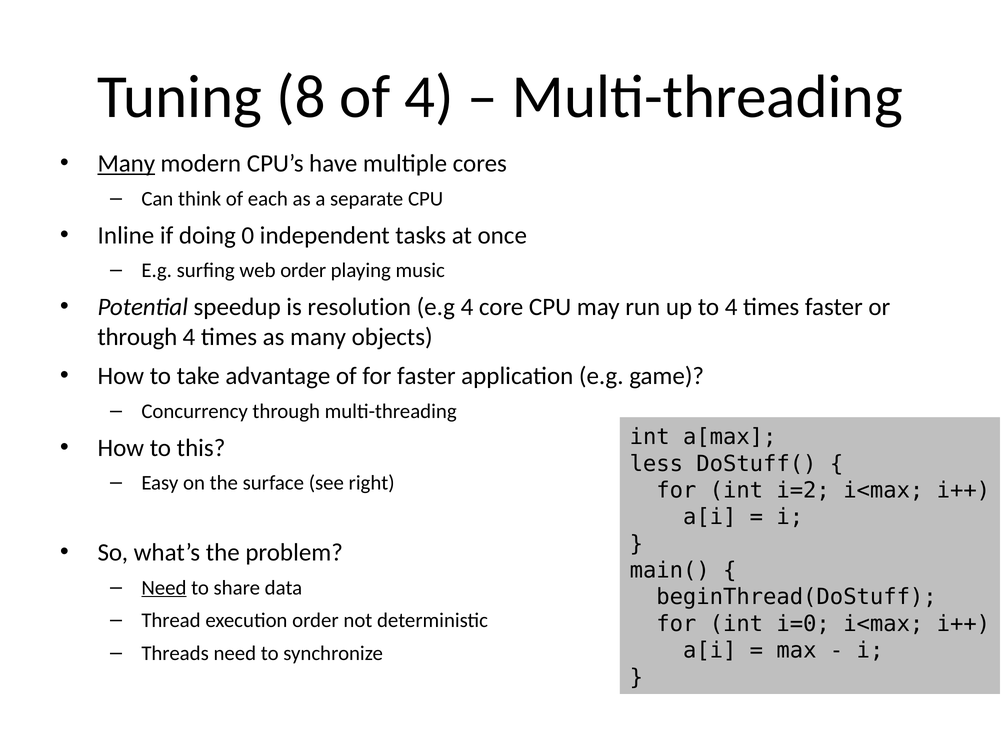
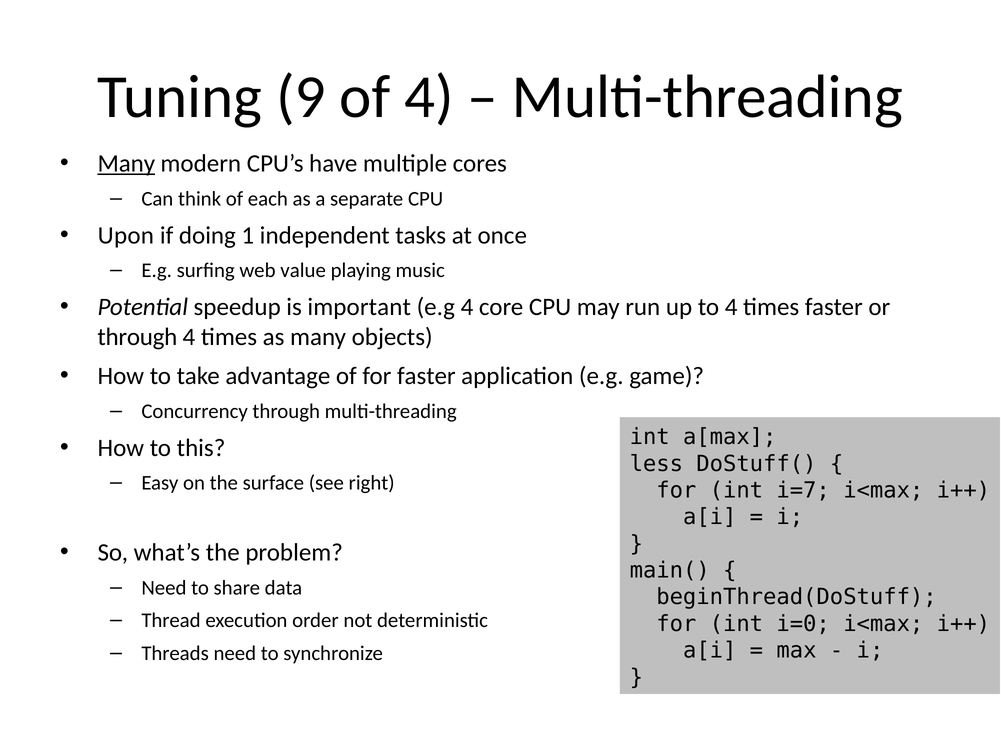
8: 8 -> 9
Inline: Inline -> Upon
0: 0 -> 1
web order: order -> value
resolution: resolution -> important
i=2: i=2 -> i=7
Need at (164, 587) underline: present -> none
